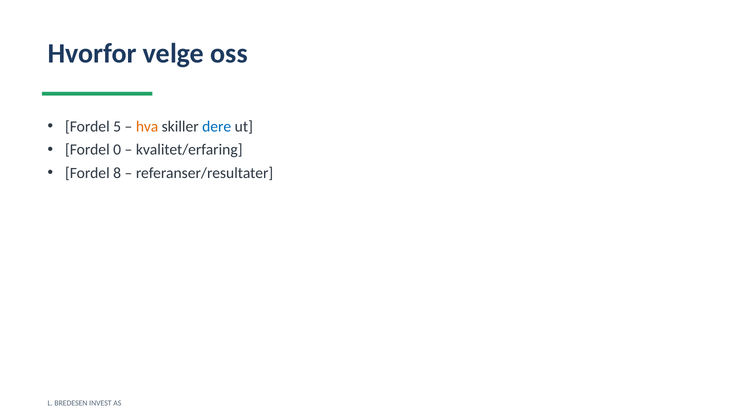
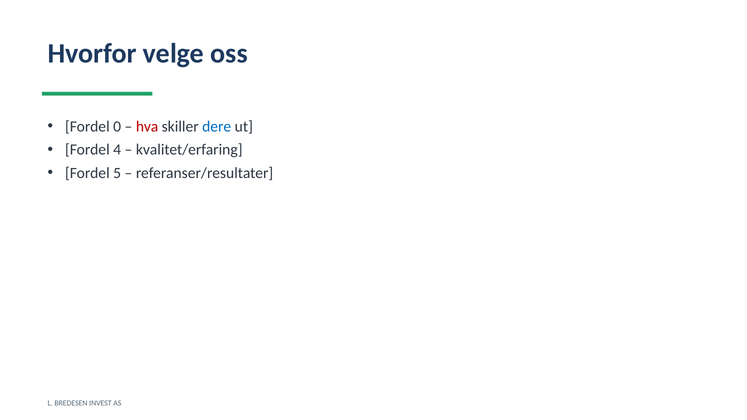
5: 5 -> 0
hva colour: orange -> red
0: 0 -> 4
8: 8 -> 5
